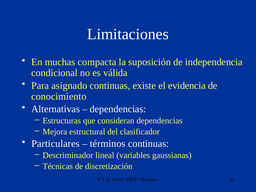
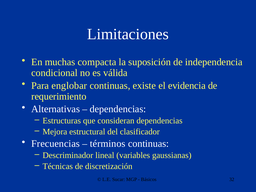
asignado: asignado -> englobar
conocimiento: conocimiento -> requerimiento
Particulares: Particulares -> Frecuencias
